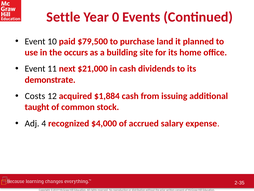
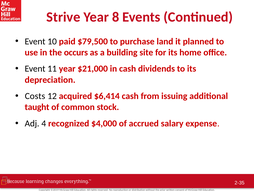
Settle: Settle -> Strive
0: 0 -> 8
11 next: next -> year
demonstrate: demonstrate -> depreciation
$1,884: $1,884 -> $6,414
